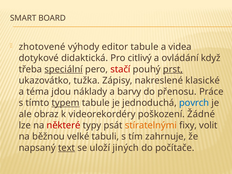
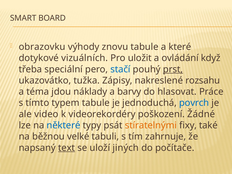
zhotovené: zhotovené -> obrazovku
editor: editor -> znovu
videa: videa -> které
didaktická: didaktická -> vizuálních
citlivý: citlivý -> uložit
speciální underline: present -> none
stačí colour: red -> blue
klasické: klasické -> rozsahu
přenosu: přenosu -> hlasovat
typem underline: present -> none
obraz: obraz -> video
některé colour: red -> blue
volit: volit -> také
